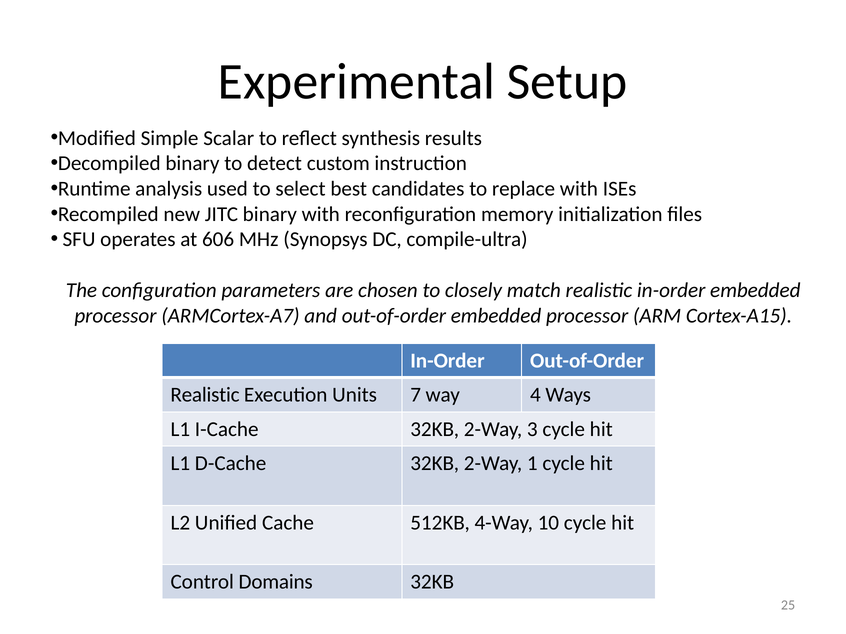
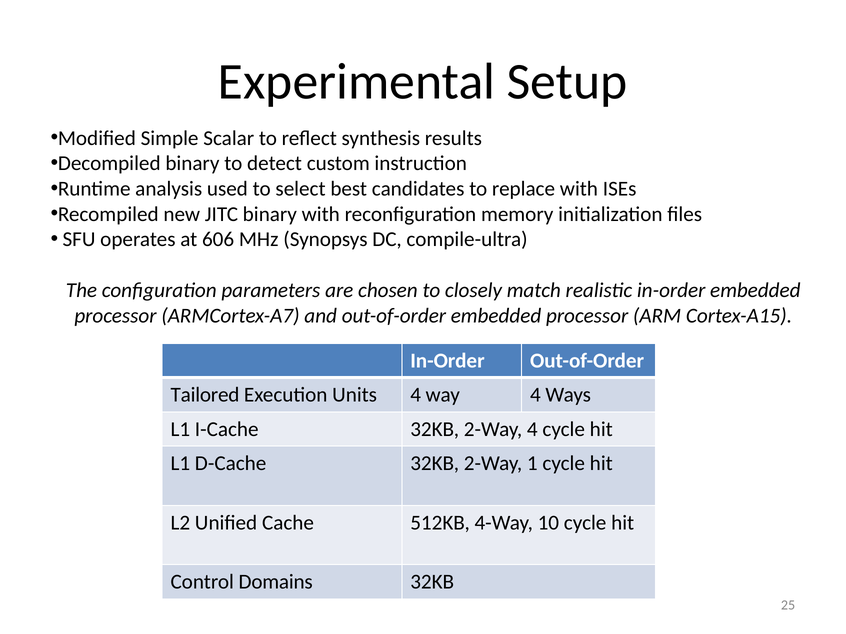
Realistic at (205, 395): Realistic -> Tailored
Units 7: 7 -> 4
2-Way 3: 3 -> 4
